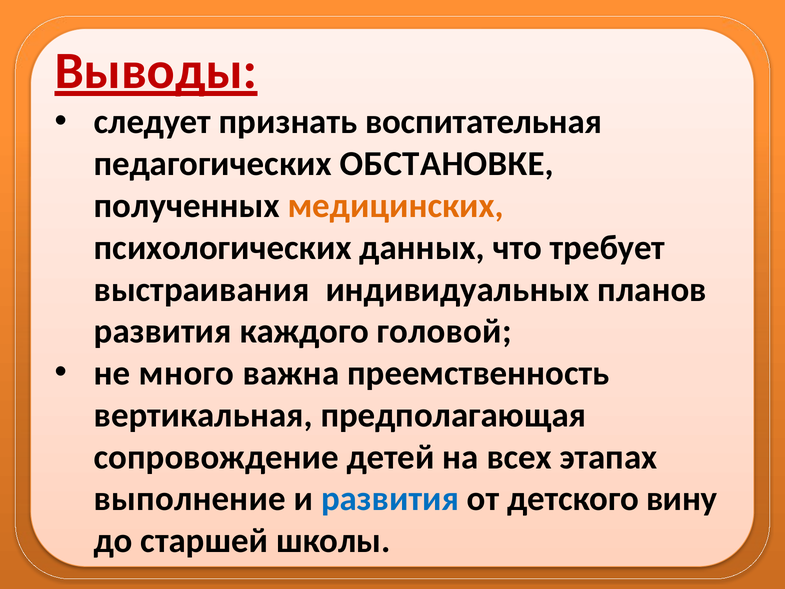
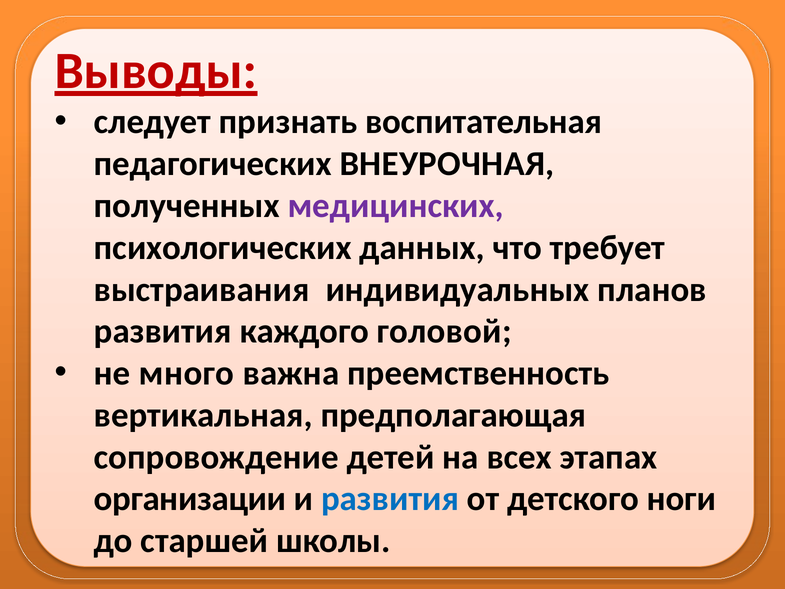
ОБСТАНОВКЕ: ОБСТАНОВКЕ -> ВНЕУРОЧНАЯ
медицинских colour: orange -> purple
выполнение: выполнение -> организации
вину: вину -> ноги
